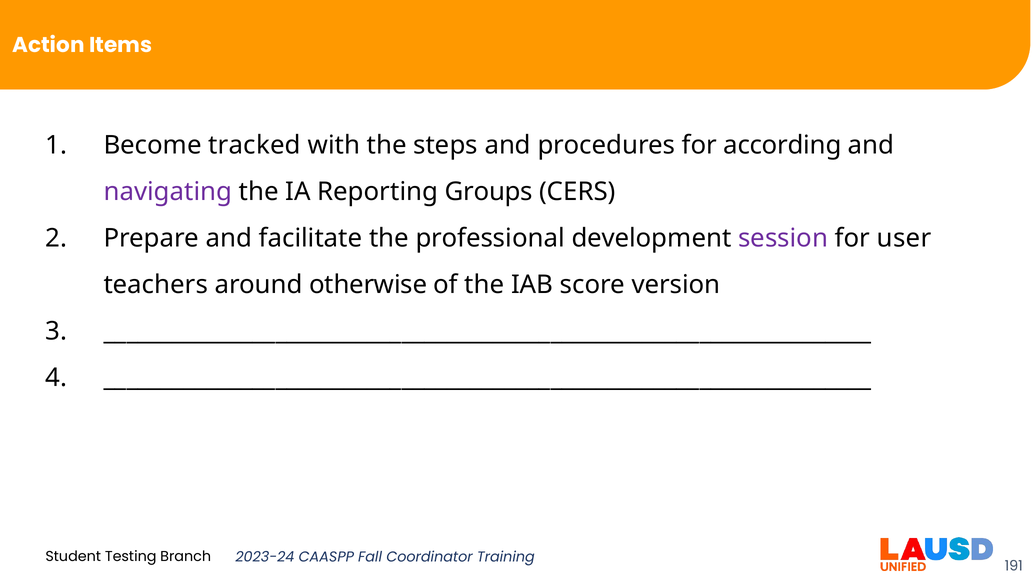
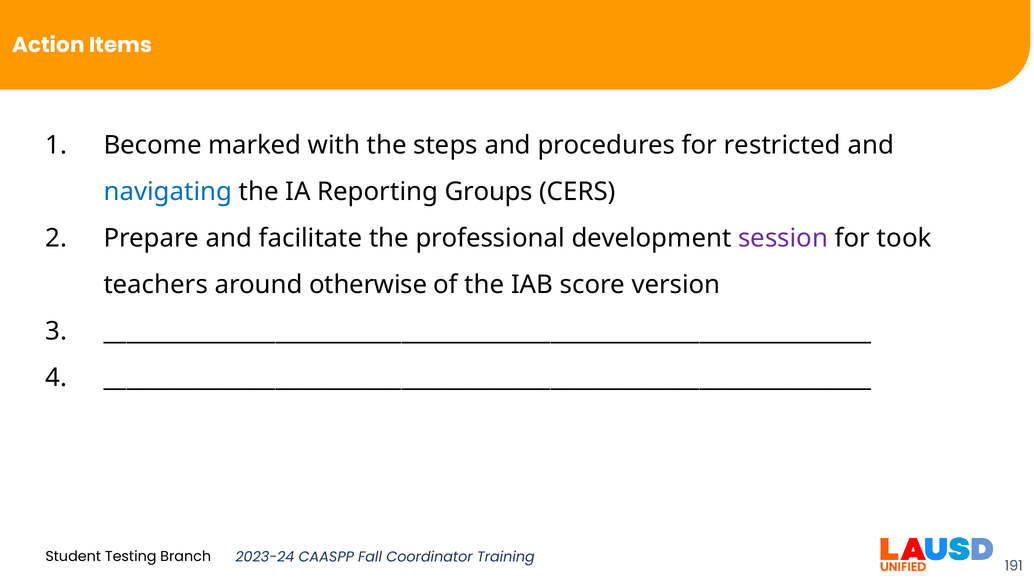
tracked: tracked -> marked
according: according -> restricted
navigating colour: purple -> blue
user: user -> took
